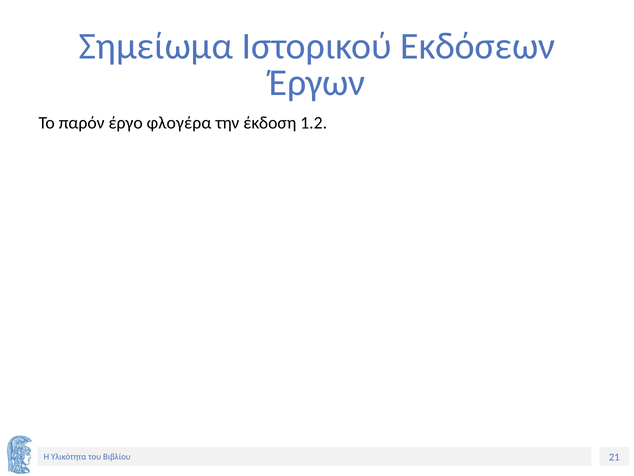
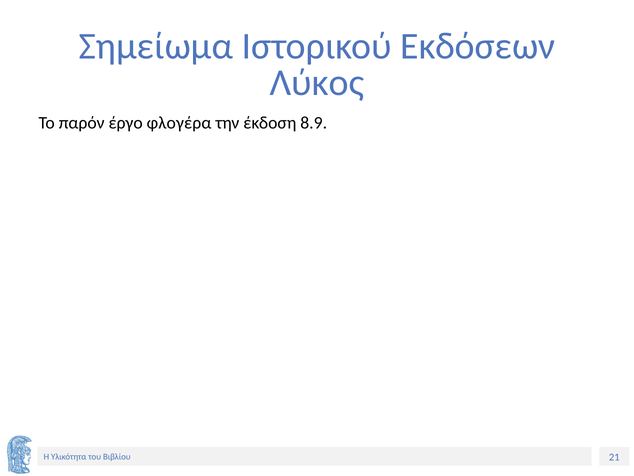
Έργων: Έργων -> Λύκος
1.2: 1.2 -> 8.9
